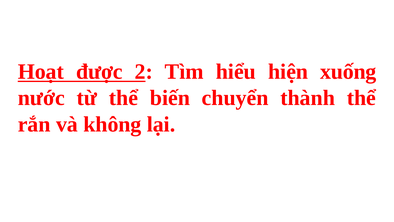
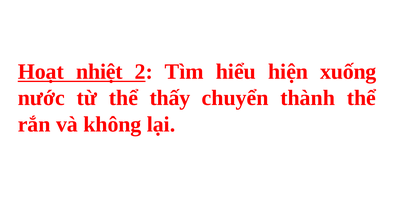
được: được -> nhiệt
biến: biến -> thấy
